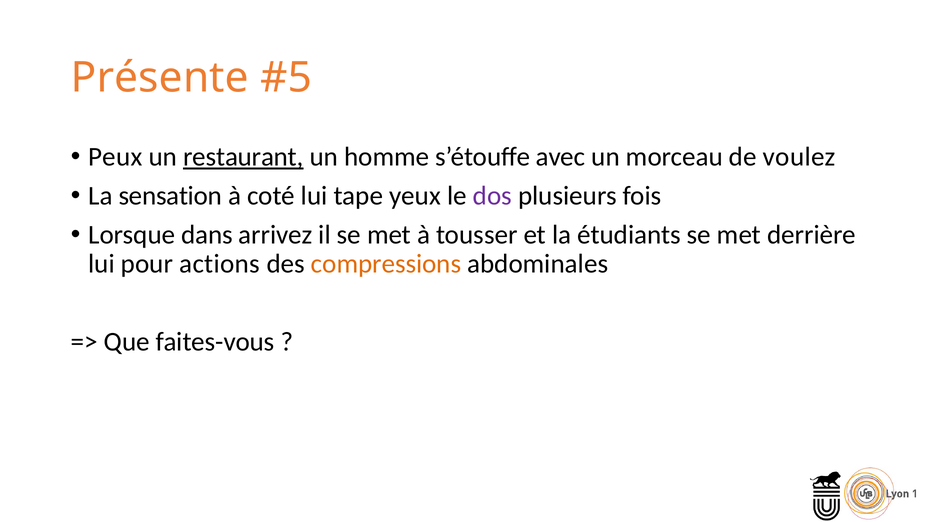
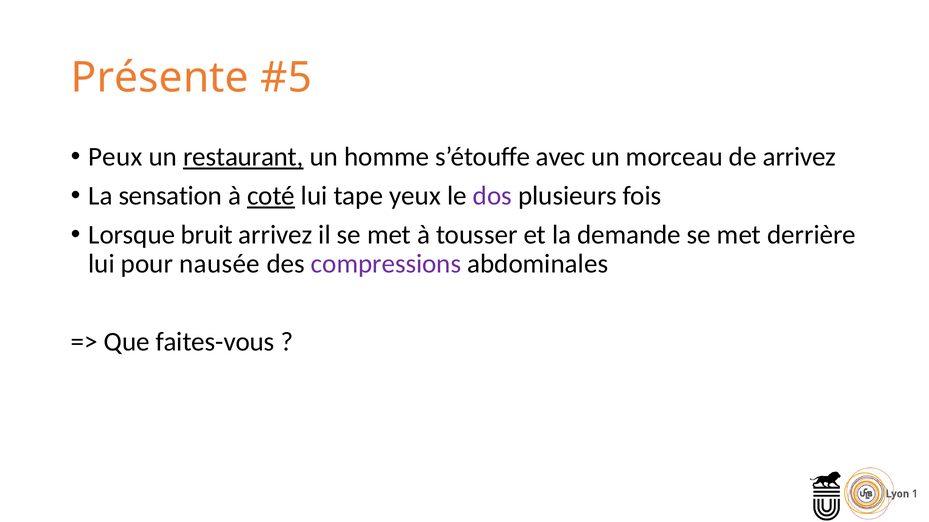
de voulez: voulez -> arrivez
coté underline: none -> present
dans: dans -> bruit
étudiants: étudiants -> demande
actions: actions -> nausée
compressions colour: orange -> purple
